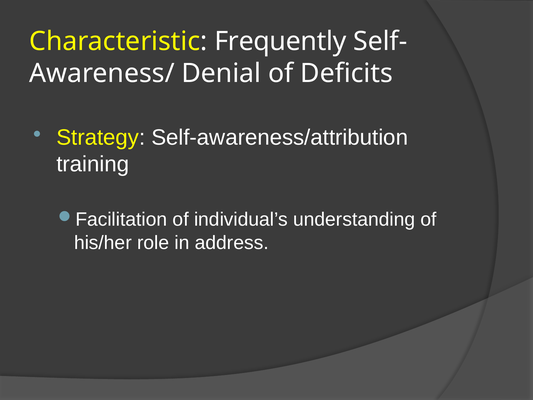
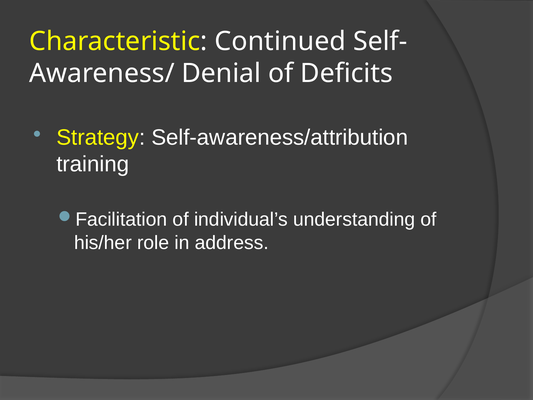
Frequently: Frequently -> Continued
